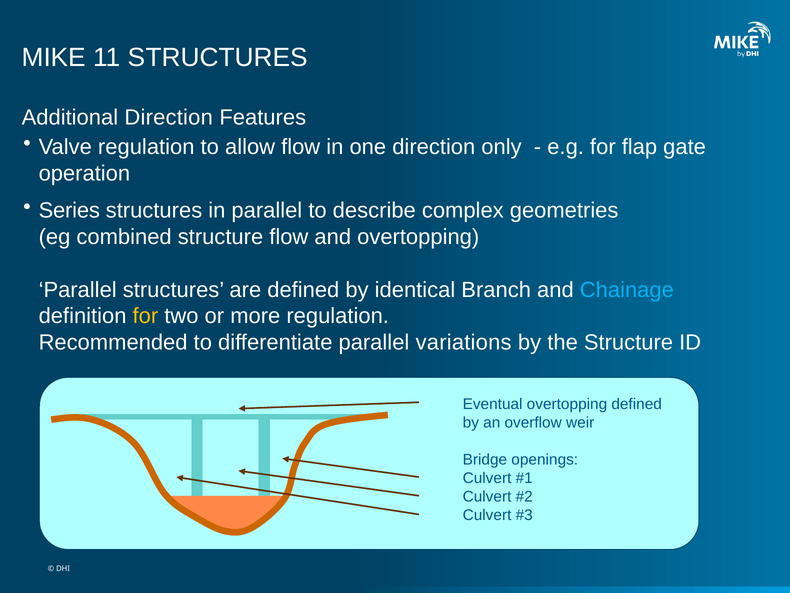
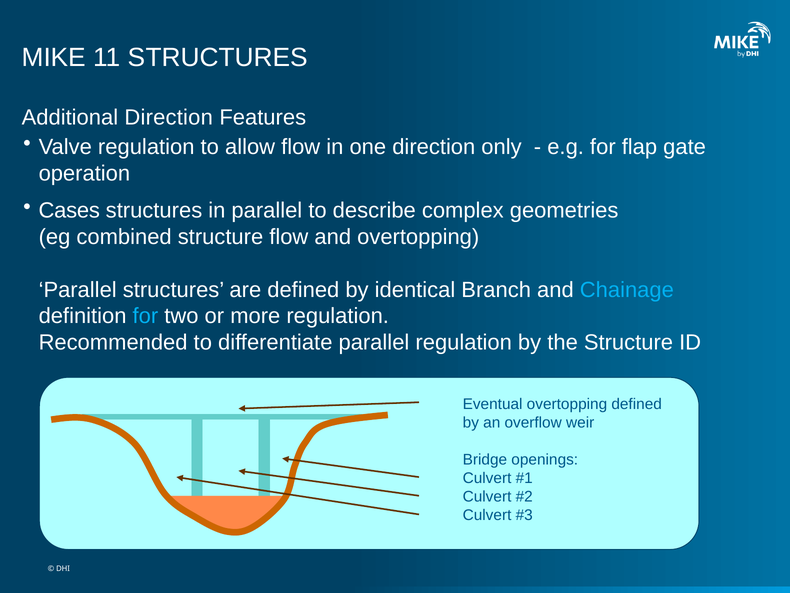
Series: Series -> Cases
for at (145, 316) colour: yellow -> light blue
parallel variations: variations -> regulation
